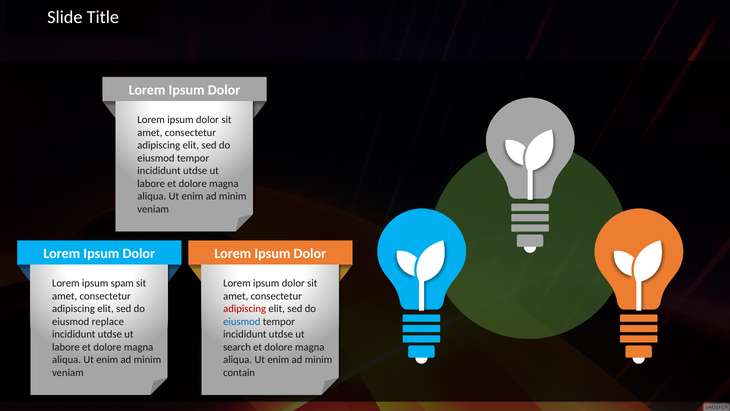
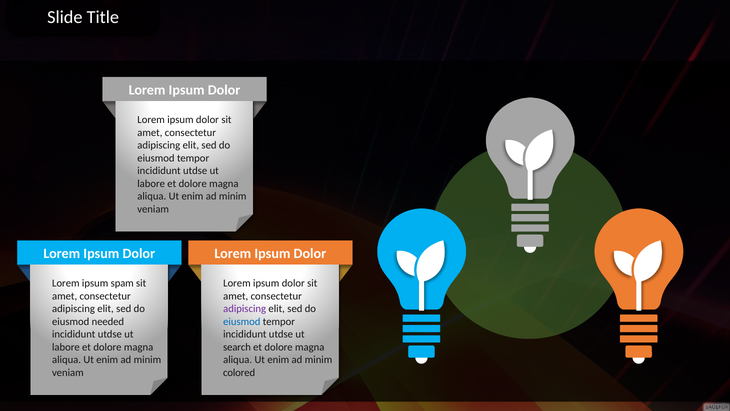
adipiscing at (245, 309) colour: red -> purple
replace: replace -> needed
contain: contain -> colored
